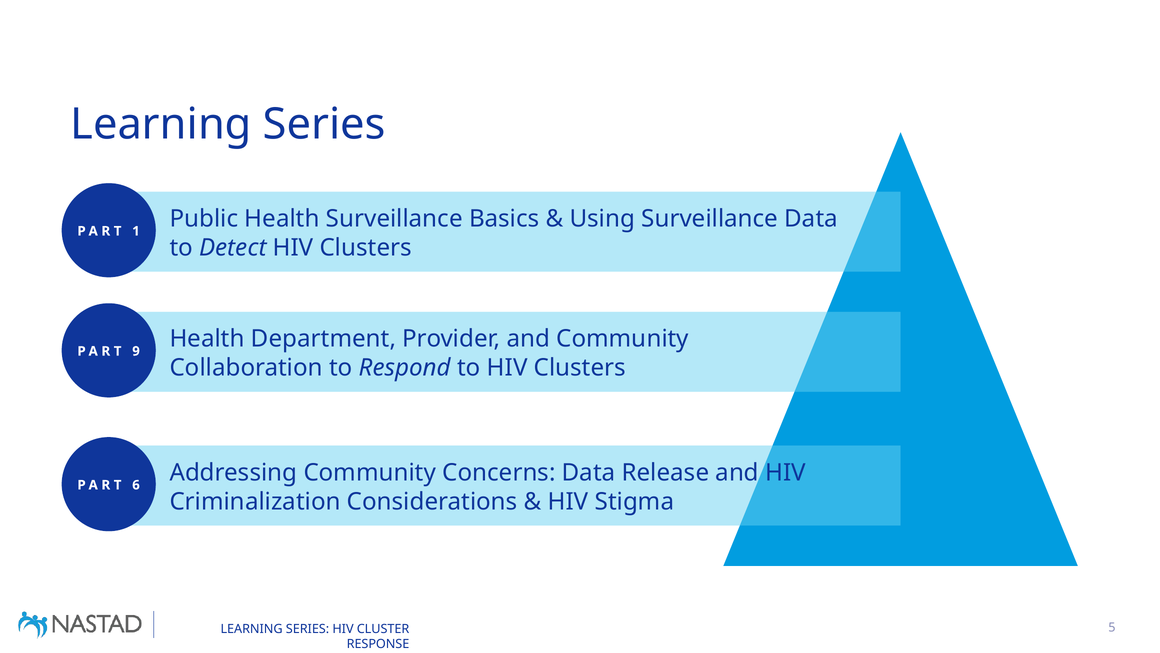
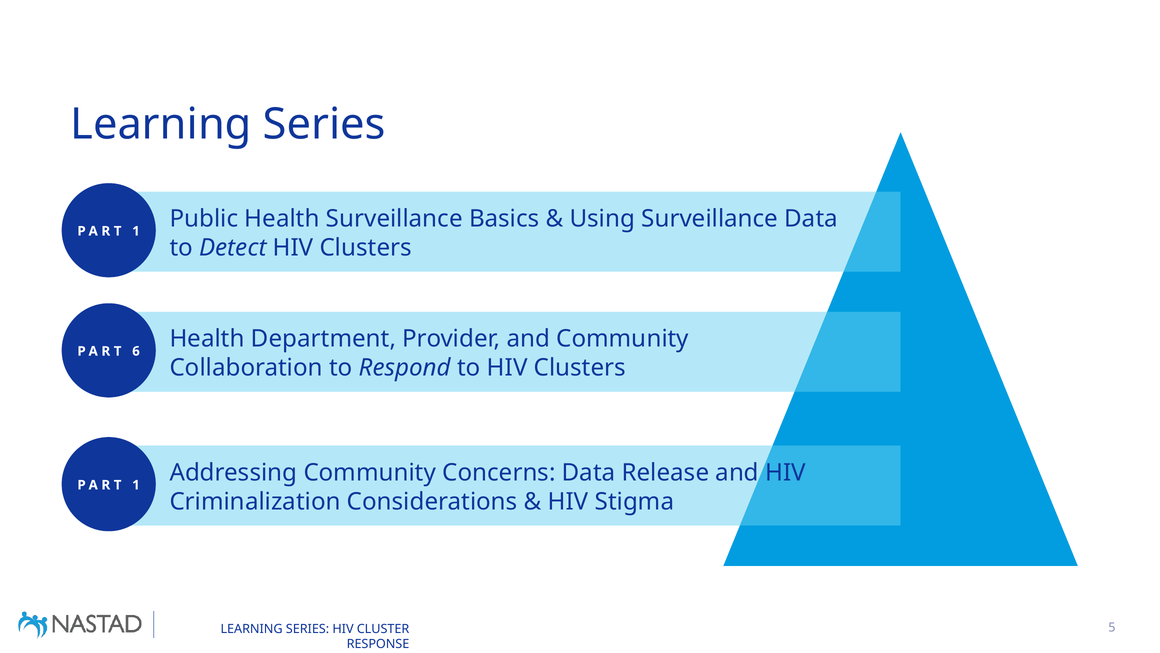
9: 9 -> 6
6 at (136, 485): 6 -> 1
